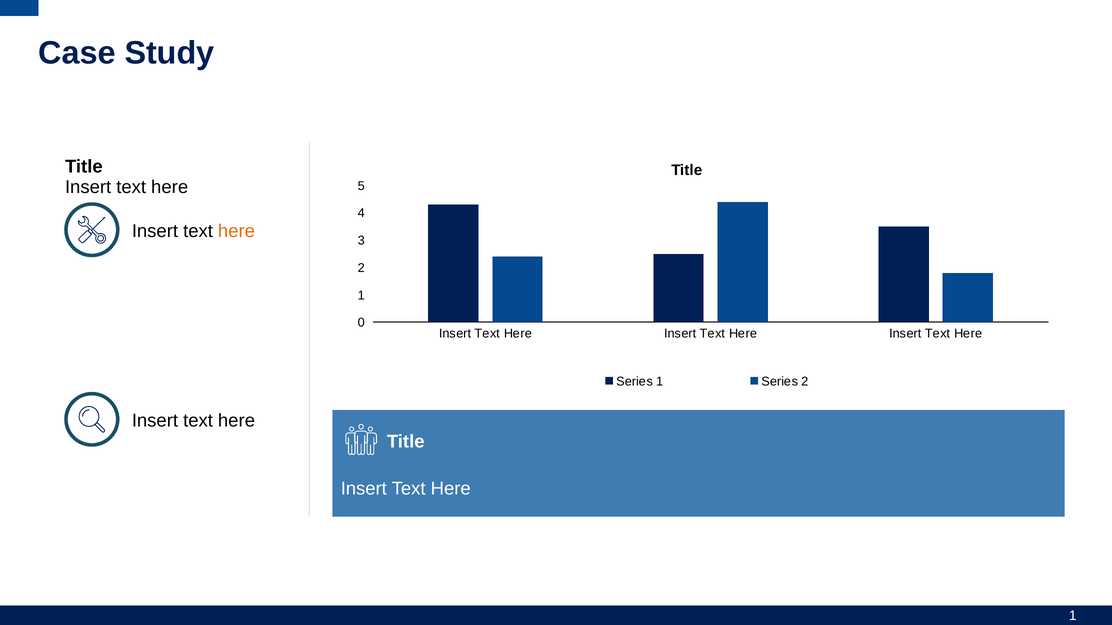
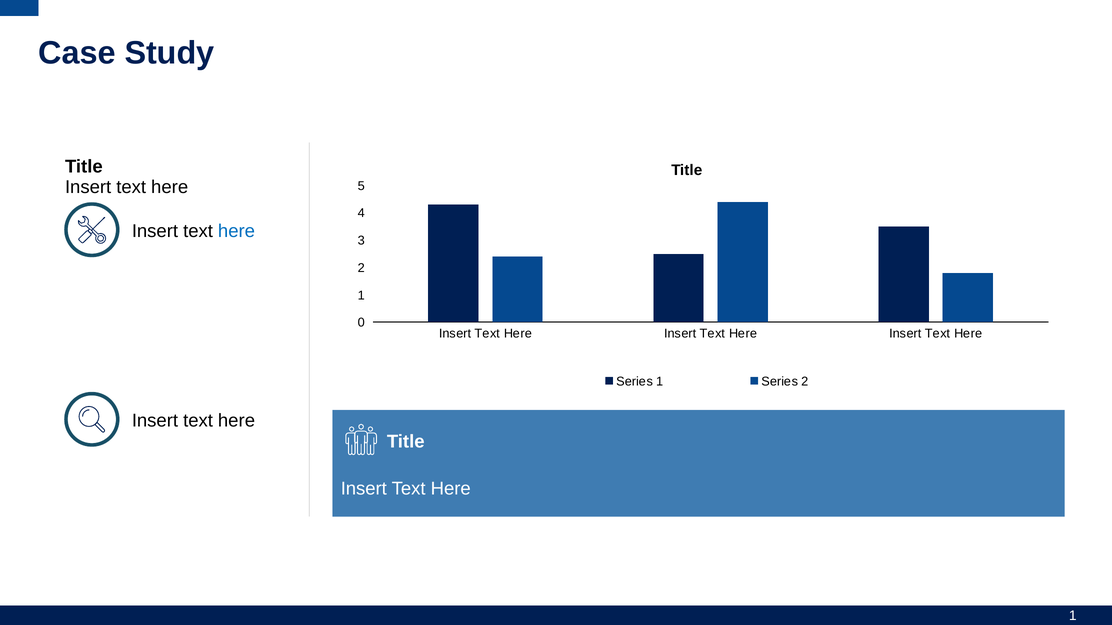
here at (236, 231) colour: orange -> blue
